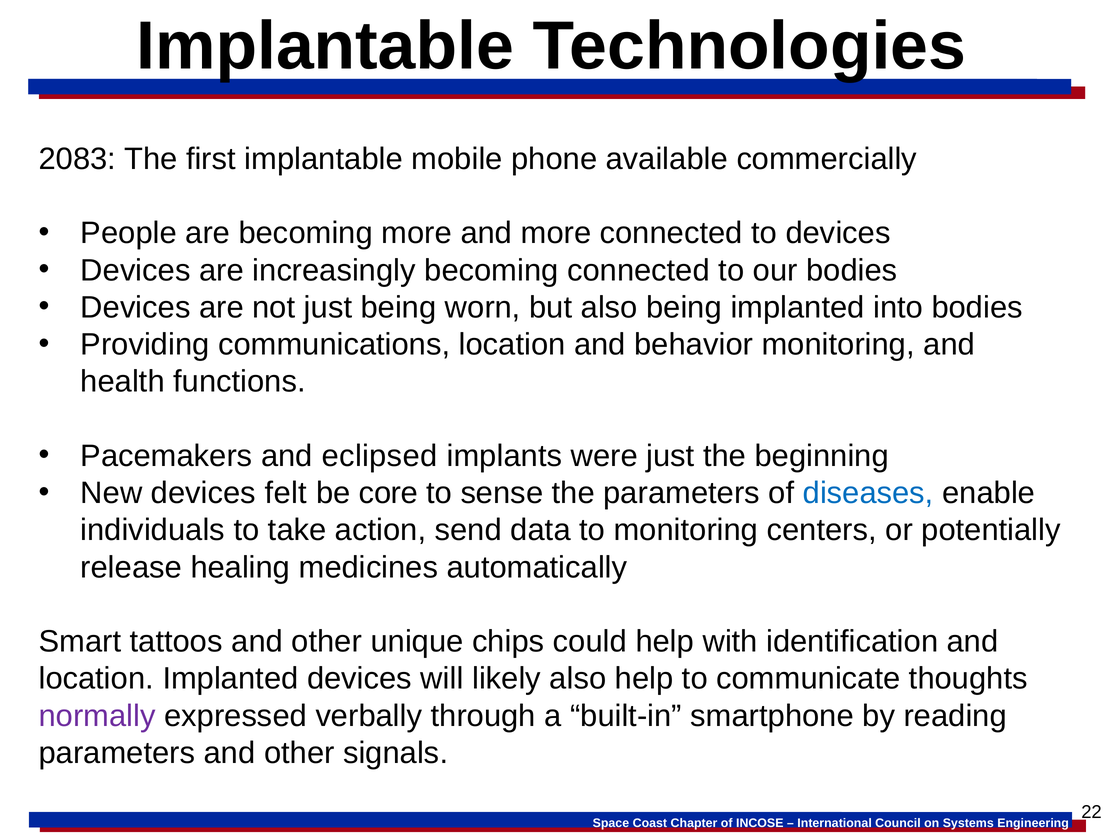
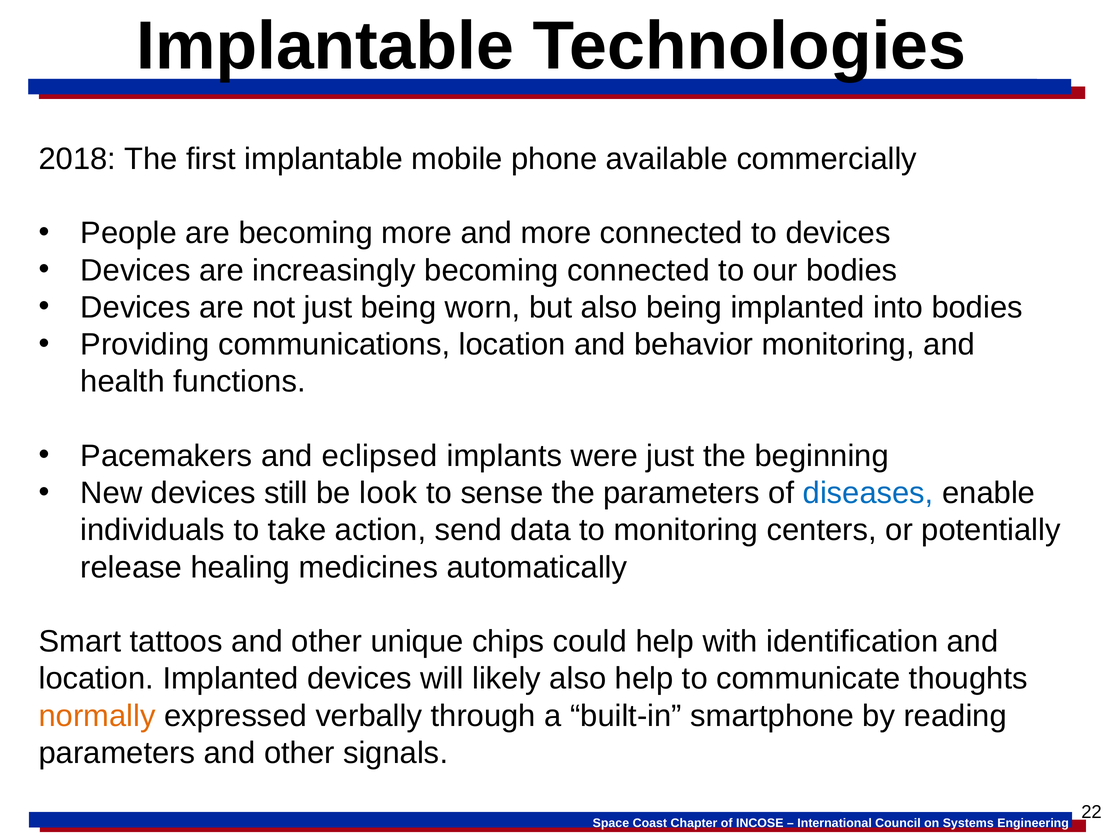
2083: 2083 -> 2018
felt: felt -> still
core: core -> look
normally colour: purple -> orange
